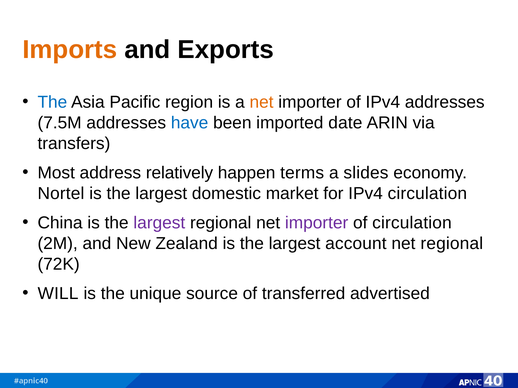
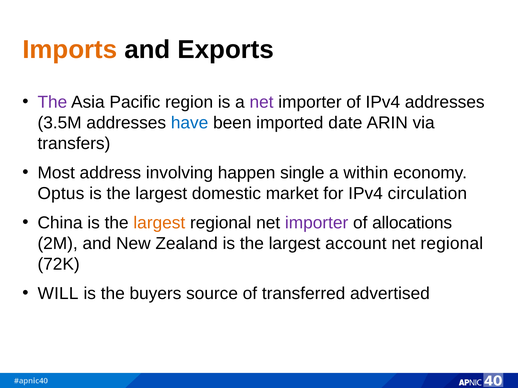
The at (52, 102) colour: blue -> purple
net at (262, 102) colour: orange -> purple
7.5M: 7.5M -> 3.5M
relatively: relatively -> involving
terms: terms -> single
slides: slides -> within
Nortel: Nortel -> Optus
largest at (159, 223) colour: purple -> orange
of circulation: circulation -> allocations
unique: unique -> buyers
